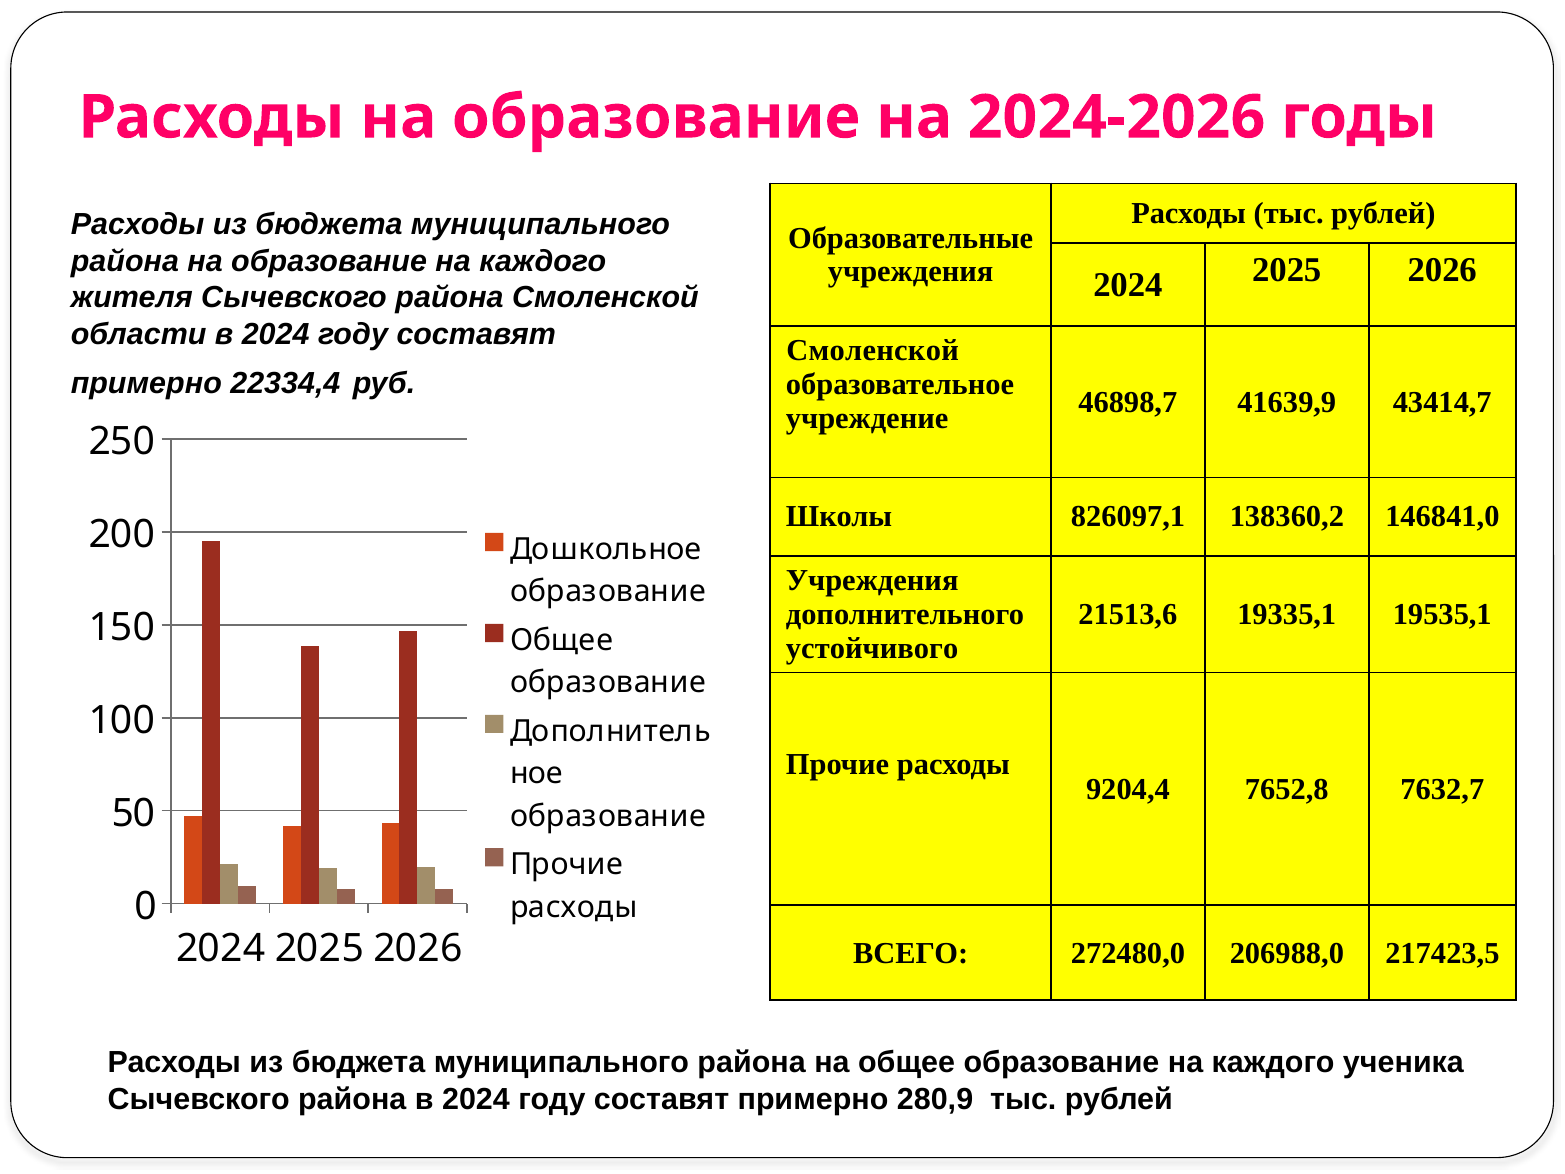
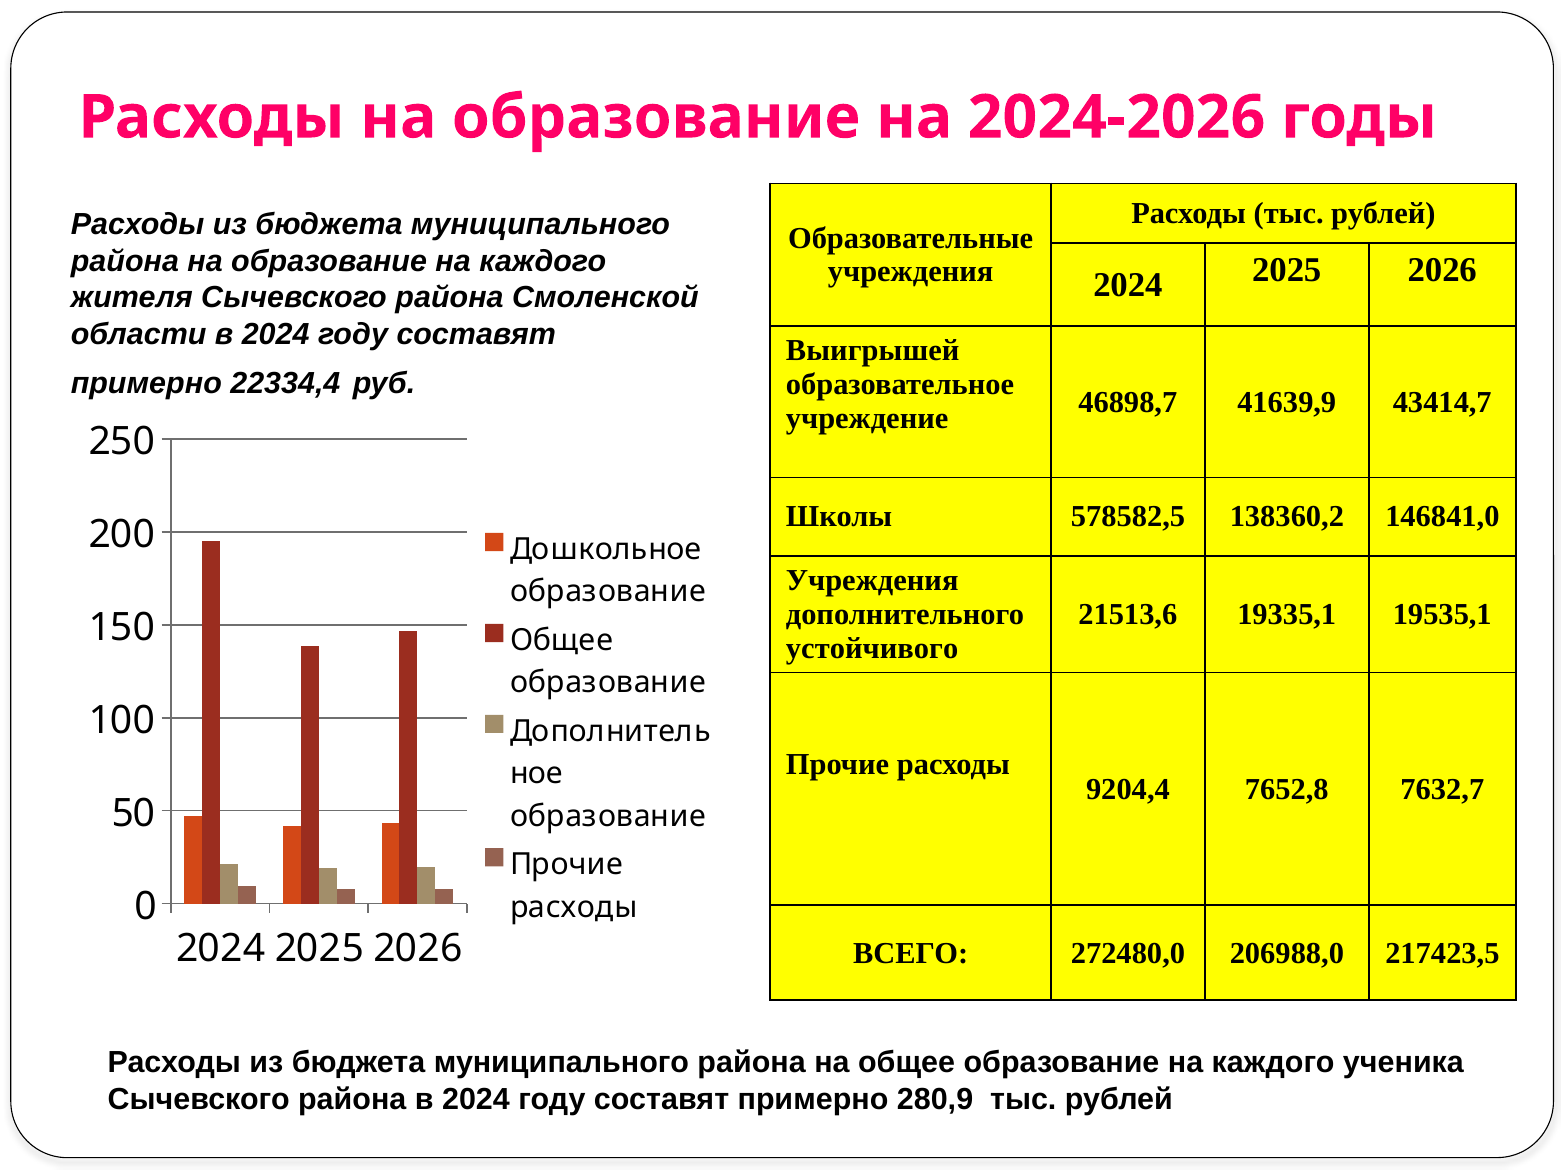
Смоленской at (873, 351): Смоленской -> Выигрышей
826097,1: 826097,1 -> 578582,5
